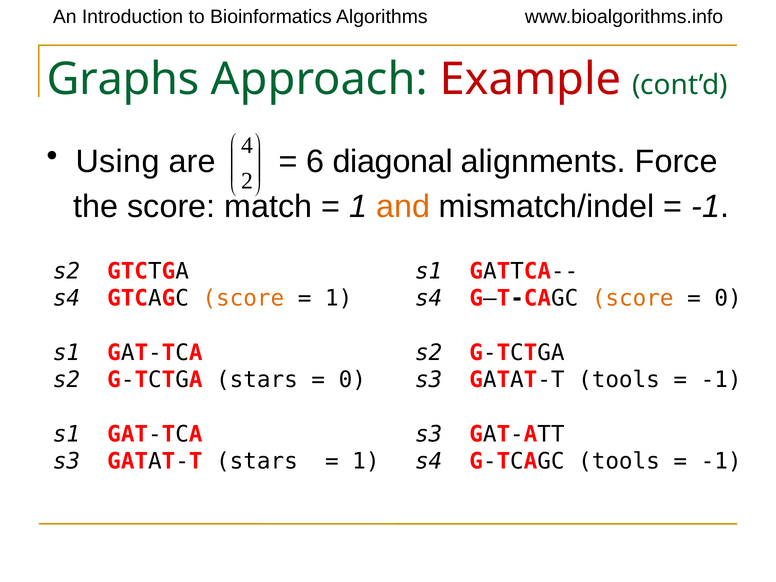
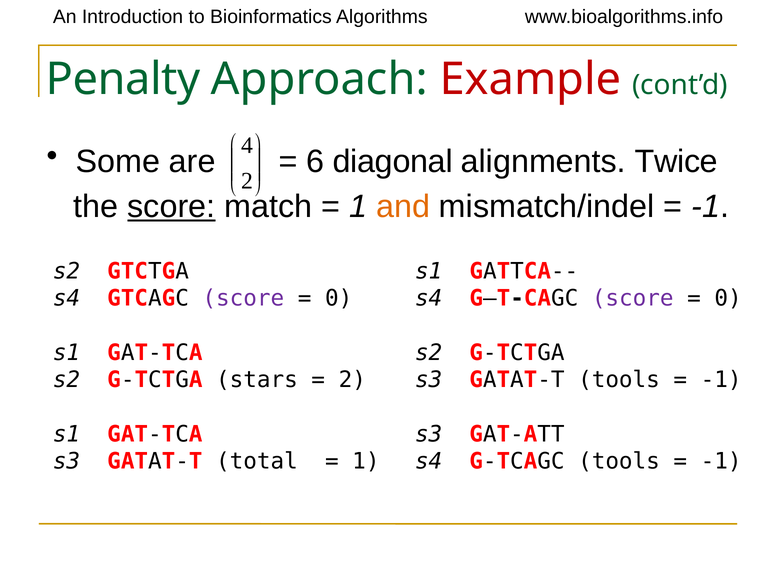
Graphs: Graphs -> Penalty
Using: Using -> Some
Force: Force -> Twice
score at (171, 207) underline: none -> present
score at (243, 298) colour: orange -> purple
1 at (339, 298): 1 -> 0
score at (633, 298) colour: orange -> purple
0 at (352, 380): 0 -> 2
GATAT-T stars: stars -> total
